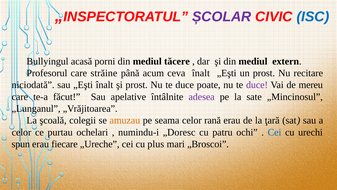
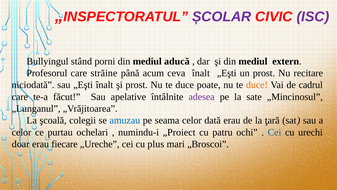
ISC colour: blue -> purple
acasă: acasă -> stând
tăcere: tăcere -> aducă
duce at (257, 85) colour: purple -> orange
mereu: mereu -> cadrul
amuzau colour: orange -> blue
rană: rană -> dată
„Doresc: „Doresc -> „Proiect
spun: spun -> doar
